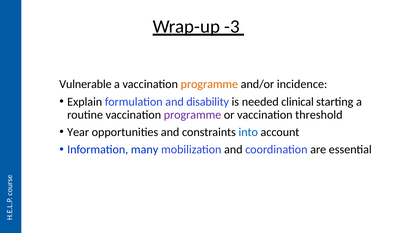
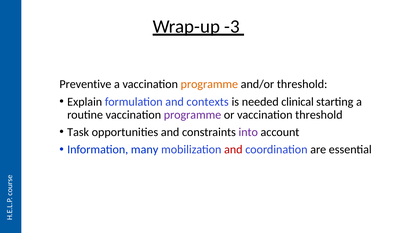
Vulnerable: Vulnerable -> Preventive
and/or incidence: incidence -> threshold
disability: disability -> contexts
Year: Year -> Task
into colour: blue -> purple
and at (233, 149) colour: black -> red
